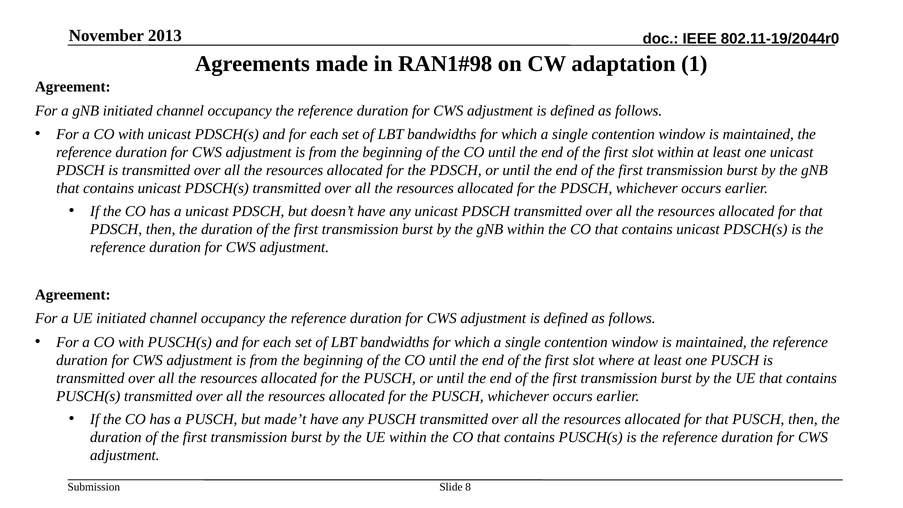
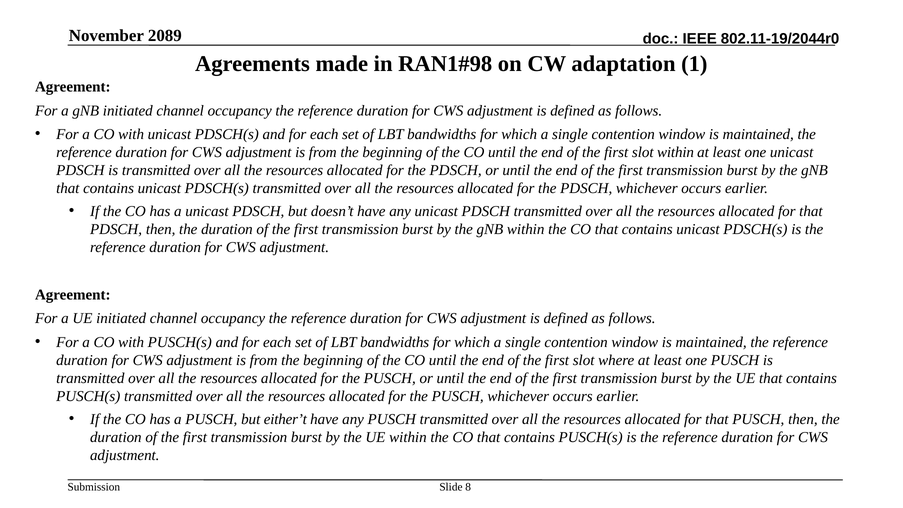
2013: 2013 -> 2089
made’t: made’t -> either’t
